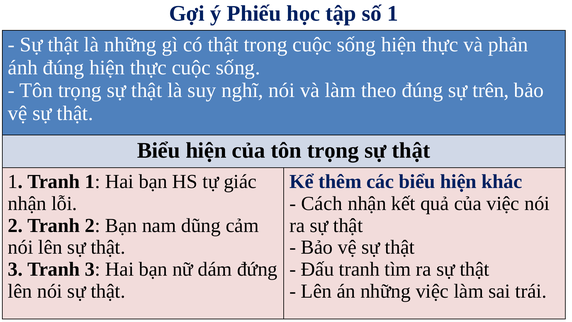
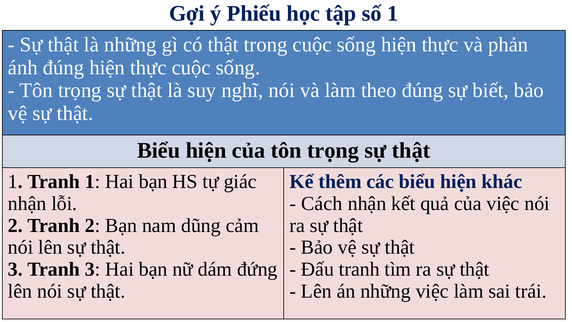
trên: trên -> biết
